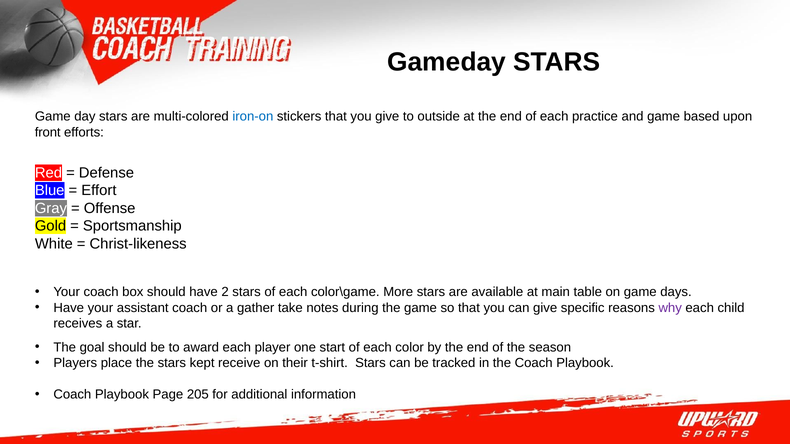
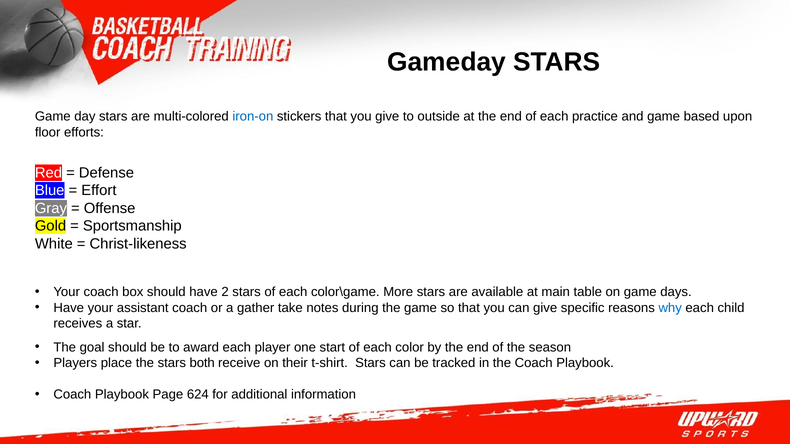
front: front -> floor
why colour: purple -> blue
kept: kept -> both
205: 205 -> 624
